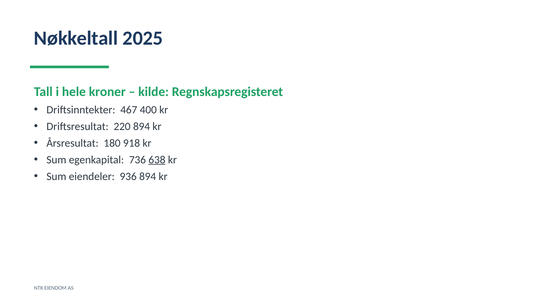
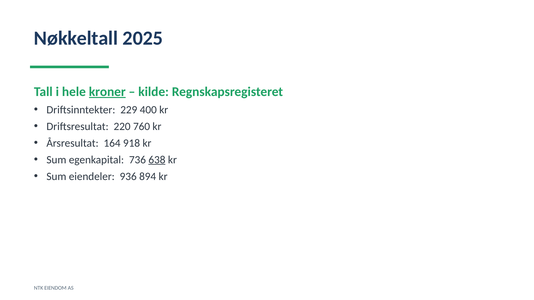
kroner underline: none -> present
467: 467 -> 229
220 894: 894 -> 760
180: 180 -> 164
